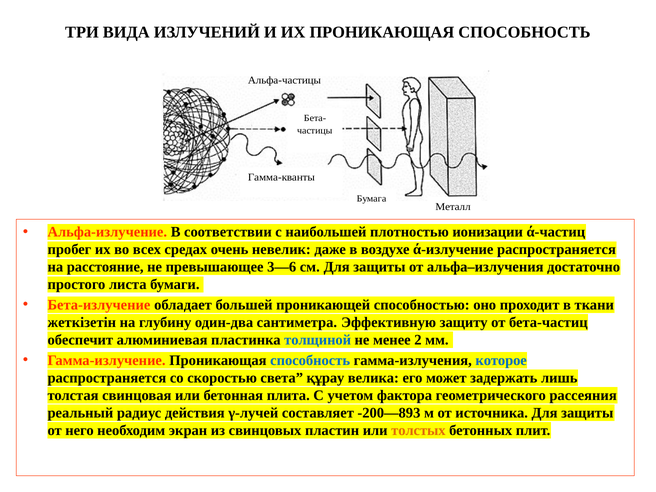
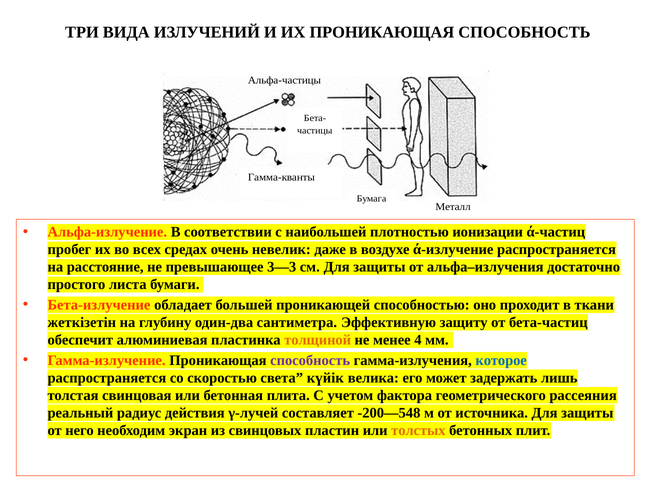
3—6: 3—6 -> 3—3
толщиной colour: blue -> orange
2: 2 -> 4
способность at (310, 360) colour: blue -> purple
құрау: құрау -> күйік
-200—893: -200—893 -> -200—548
